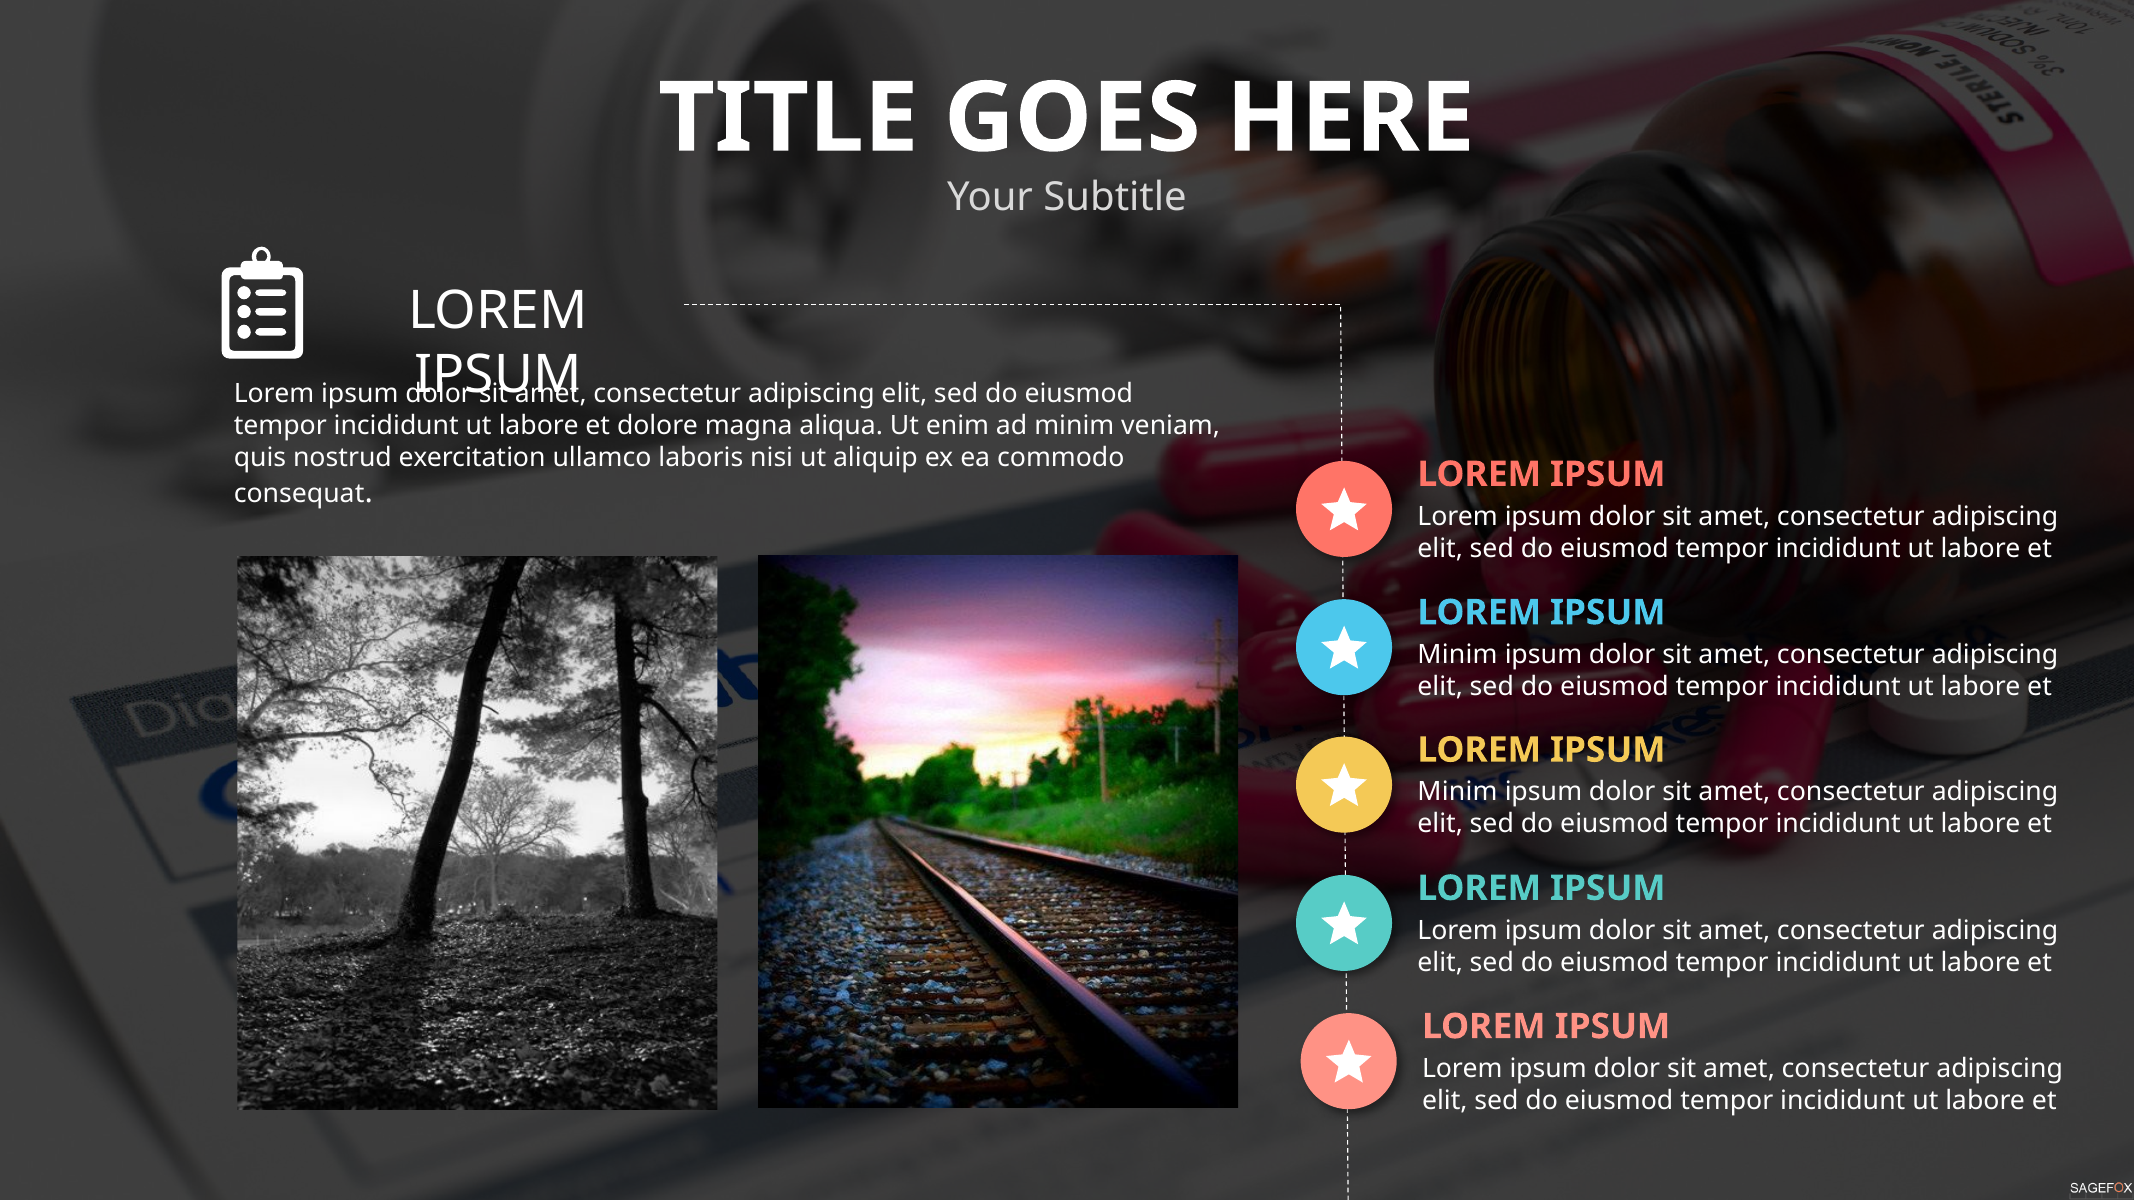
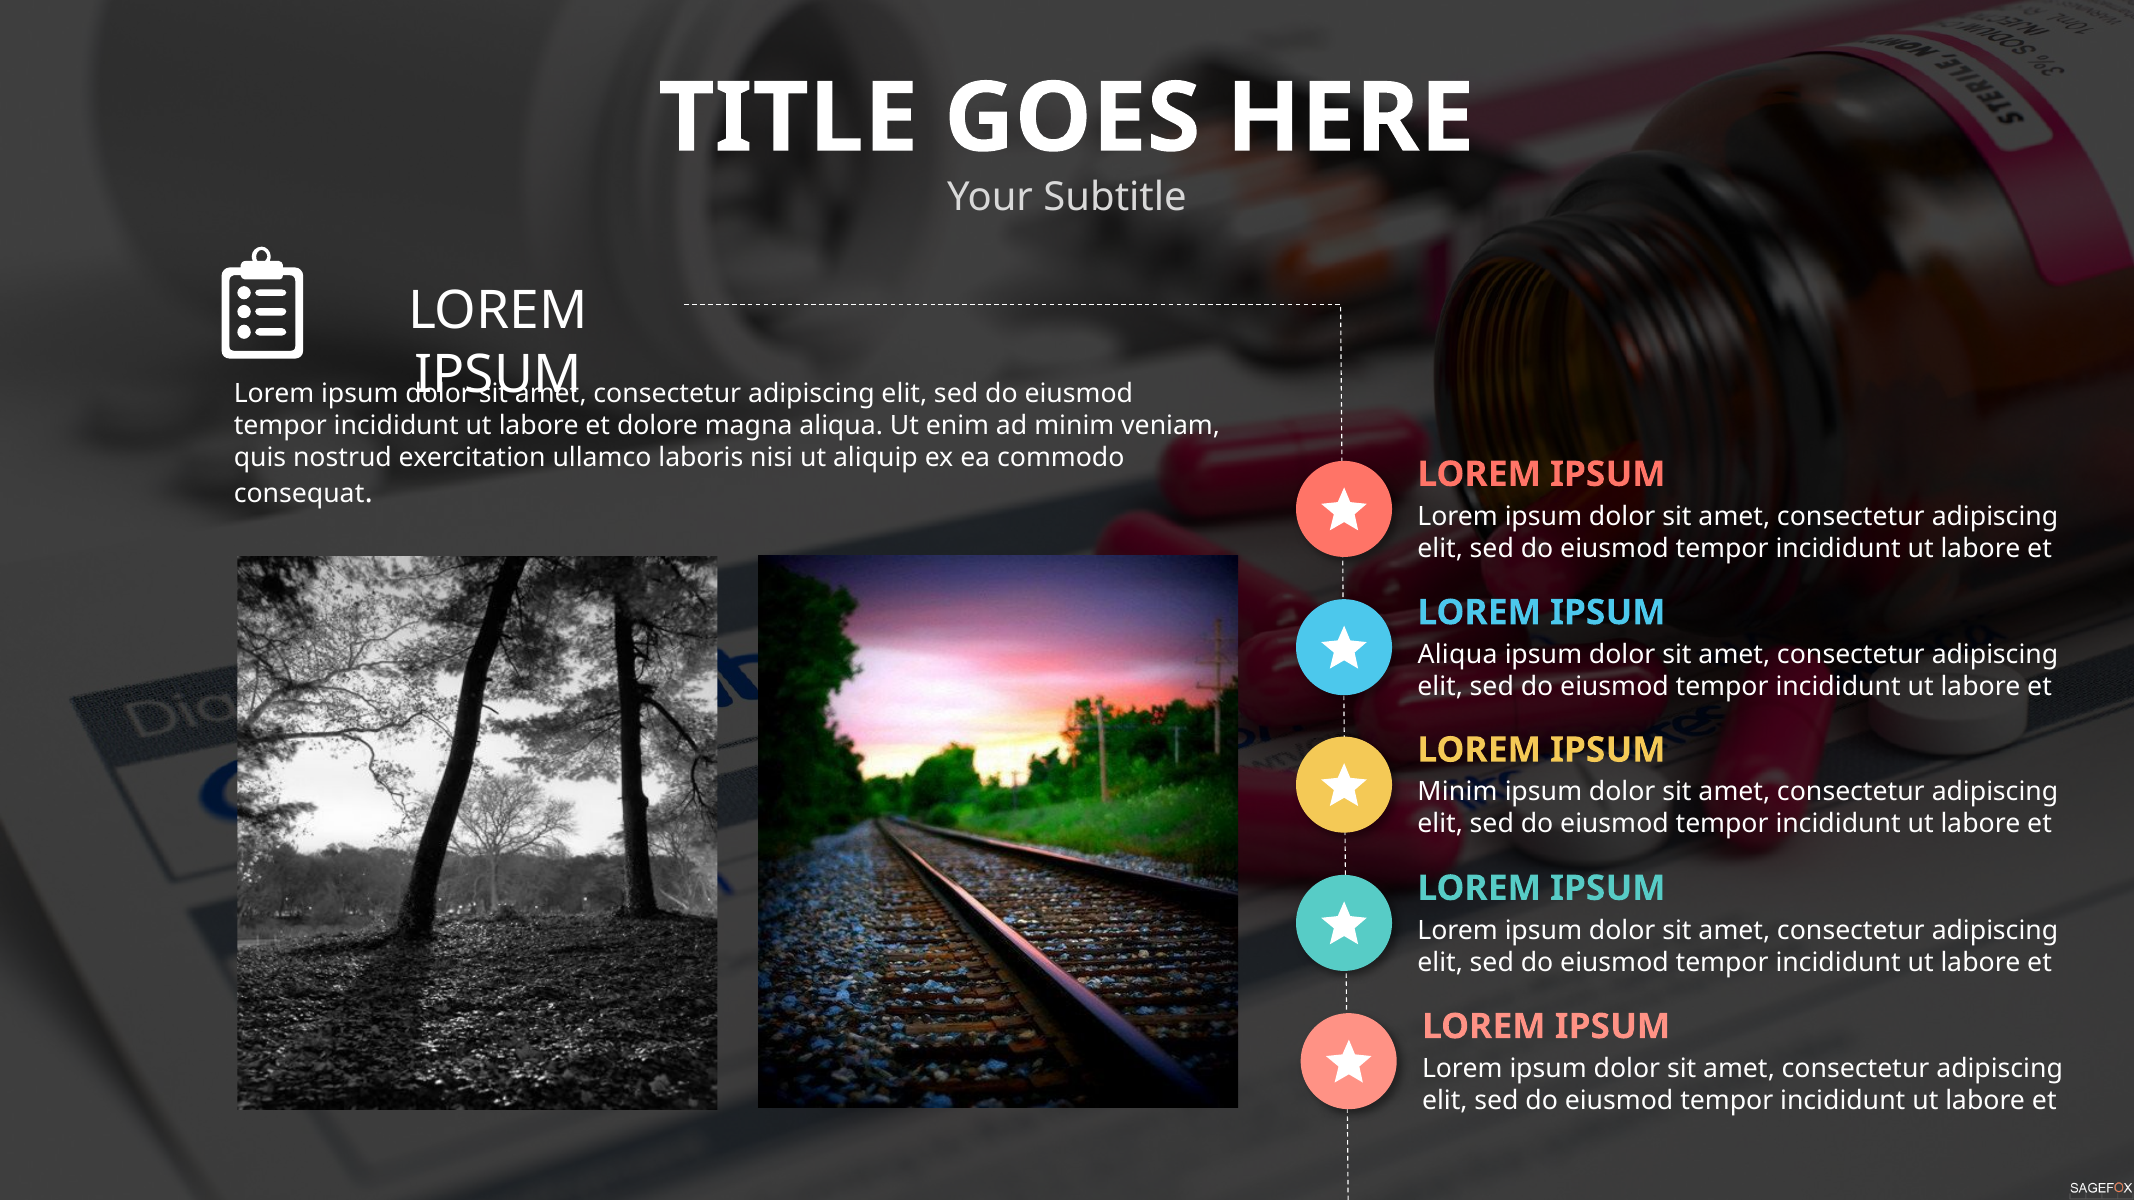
Minim at (1458, 655): Minim -> Aliqua
